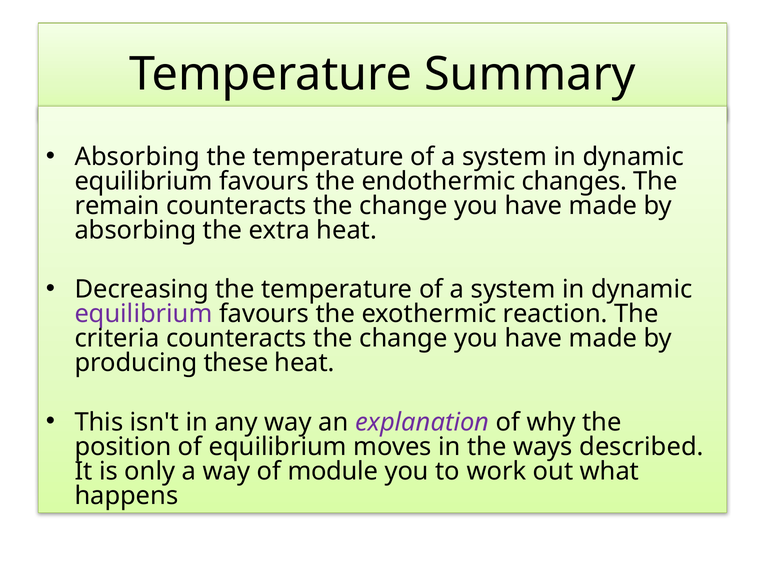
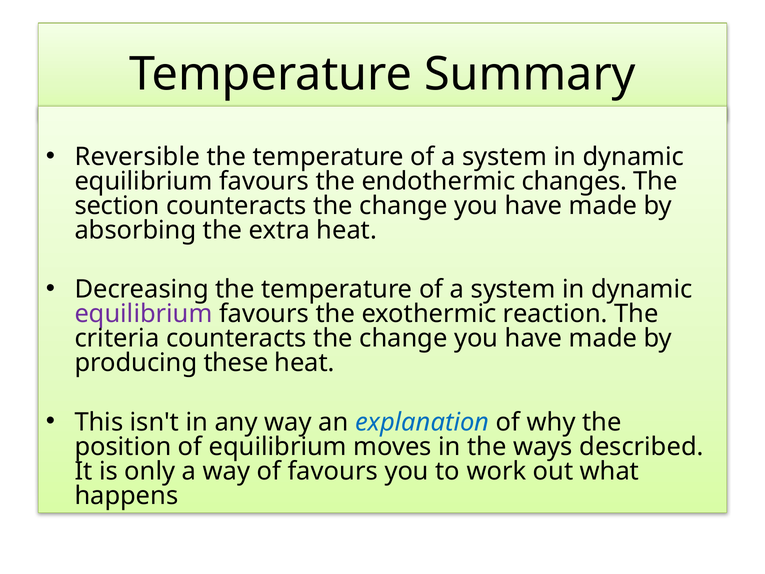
Absorbing at (137, 157): Absorbing -> Reversible
remain: remain -> section
explanation colour: purple -> blue
of module: module -> favours
